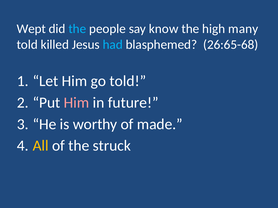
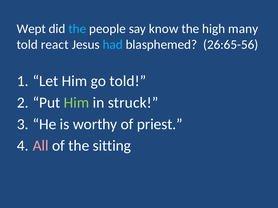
killed: killed -> react
26:65-68: 26:65-68 -> 26:65-56
Him at (76, 103) colour: pink -> light green
future: future -> struck
made: made -> priest
All colour: yellow -> pink
struck: struck -> sitting
